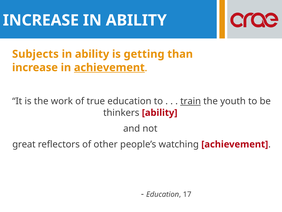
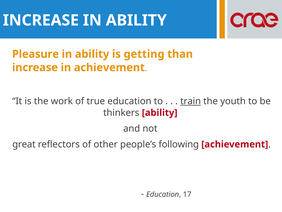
Subjects: Subjects -> Pleasure
achievement at (109, 67) underline: present -> none
watching: watching -> following
